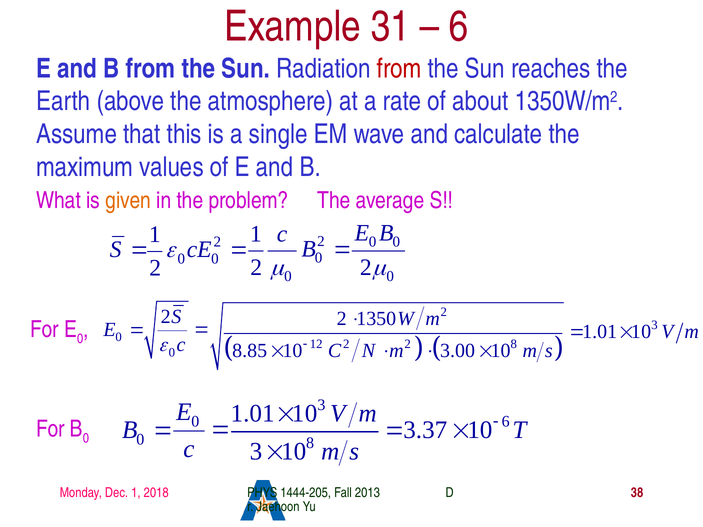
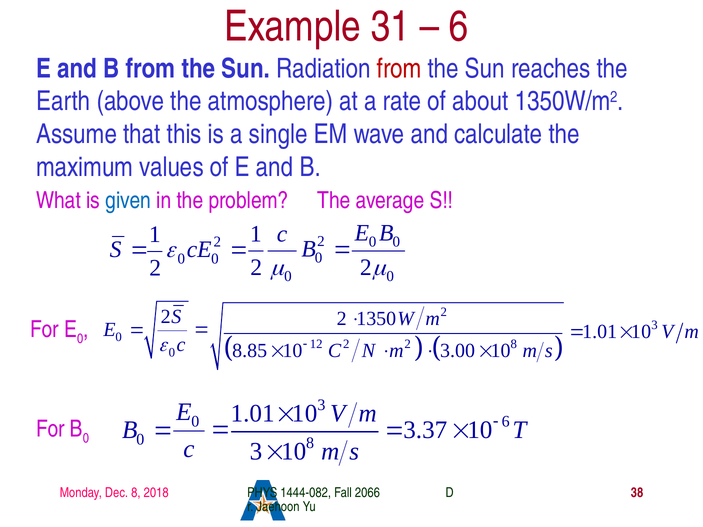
given colour: orange -> blue
Dec 1: 1 -> 8
1444-205: 1444-205 -> 1444-082
2013: 2013 -> 2066
